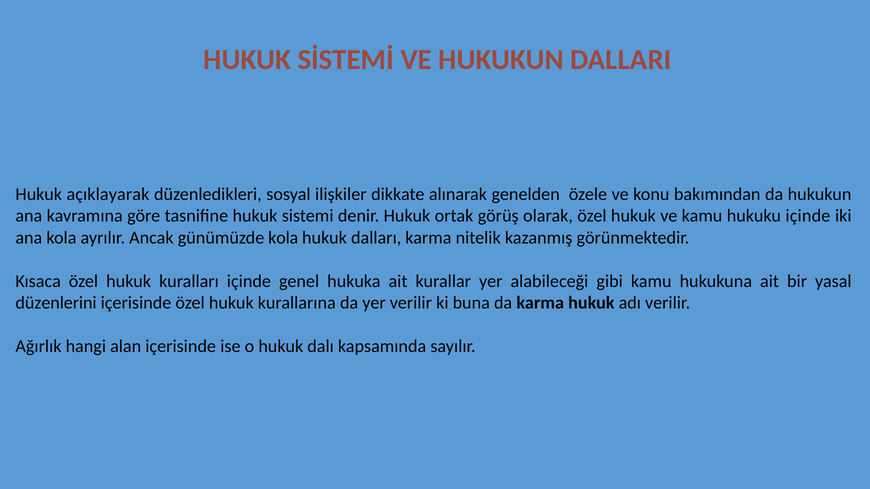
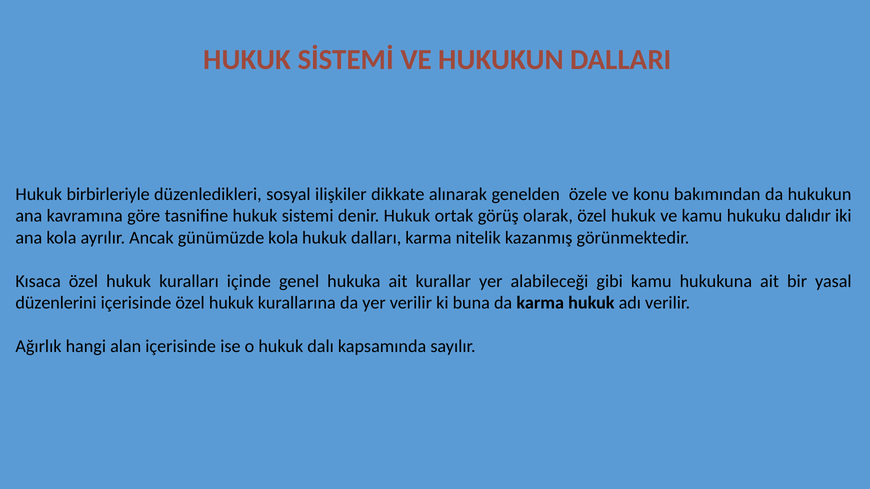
açıklayarak: açıklayarak -> birbirleriyle
hukuku içinde: içinde -> dalıdır
